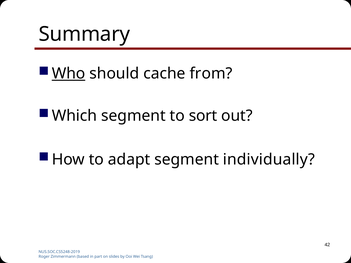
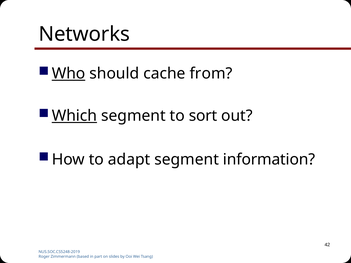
Summary: Summary -> Networks
Which underline: none -> present
individually: individually -> information
